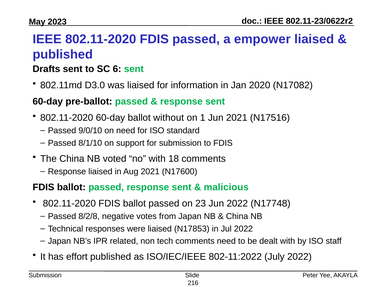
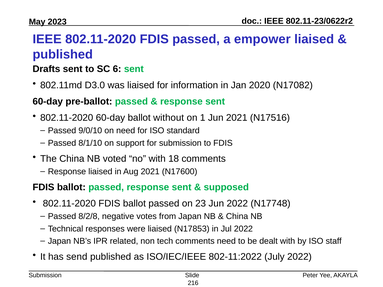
malicious: malicious -> supposed
effort: effort -> send
